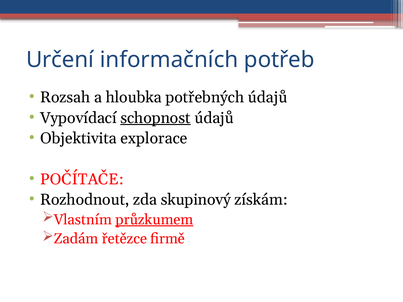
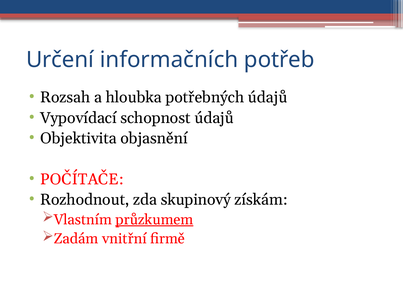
schopnost underline: present -> none
explorace: explorace -> objasnění
řetězce: řetězce -> vnitřní
